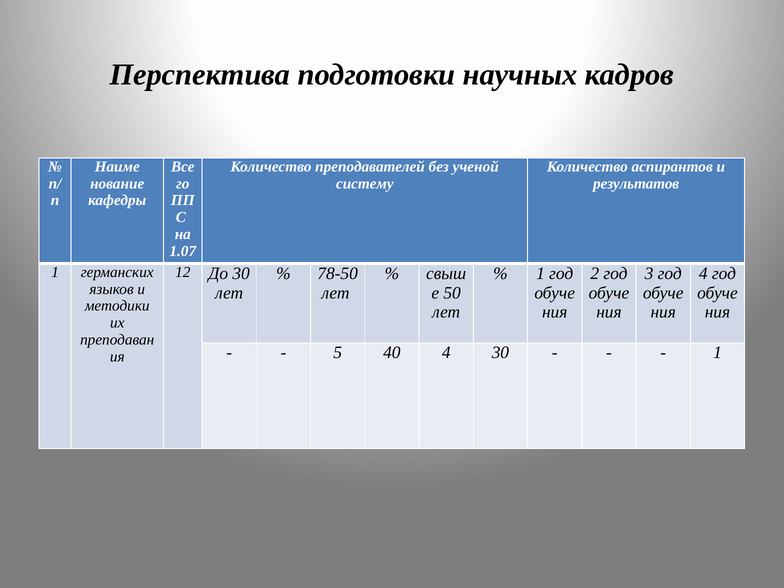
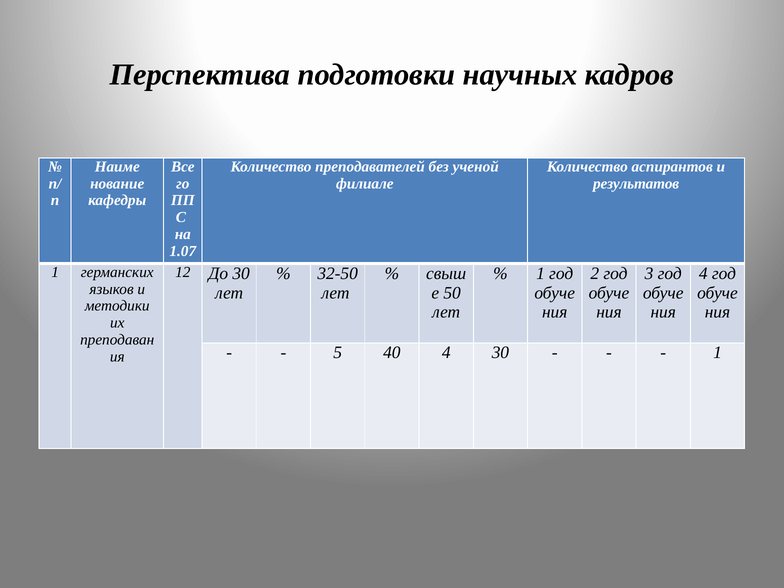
систему: систему -> филиале
78-50: 78-50 -> 32-50
